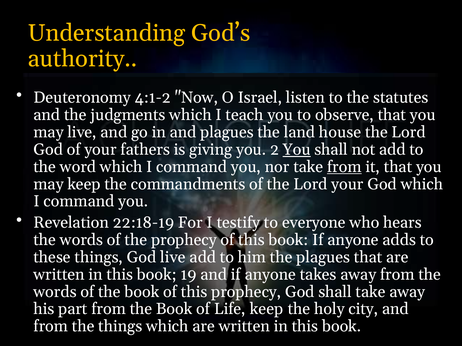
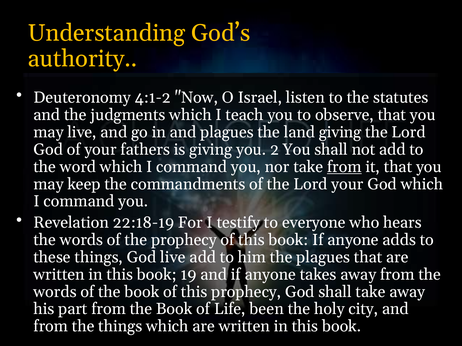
land house: house -> giving
You at (297, 150) underline: present -> none
Life keep: keep -> been
